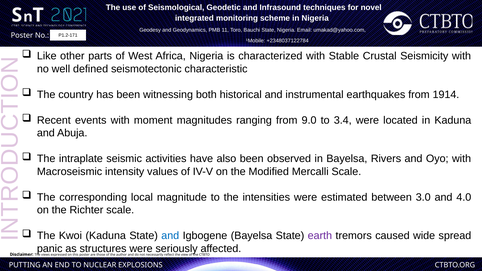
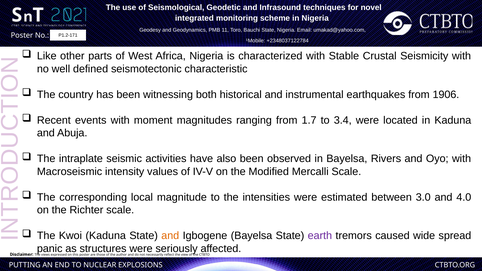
1914: 1914 -> 1906
9.0: 9.0 -> 1.7
and at (170, 236) colour: blue -> orange
